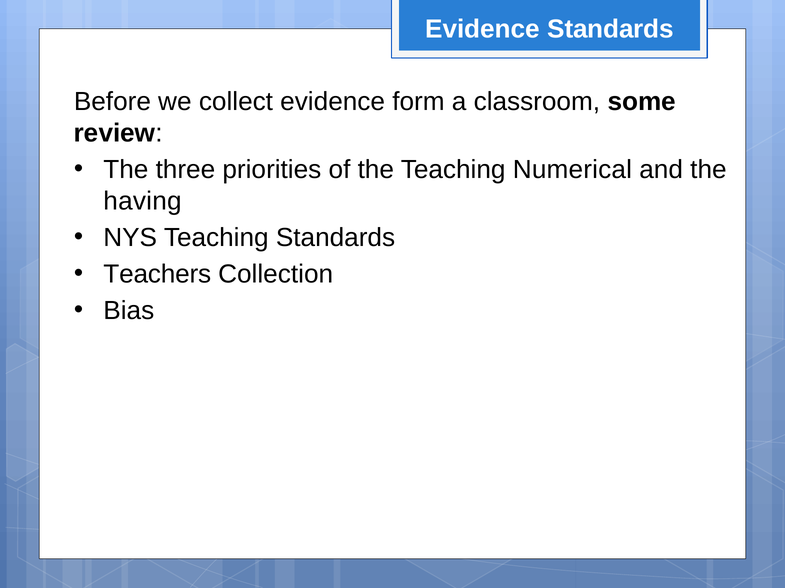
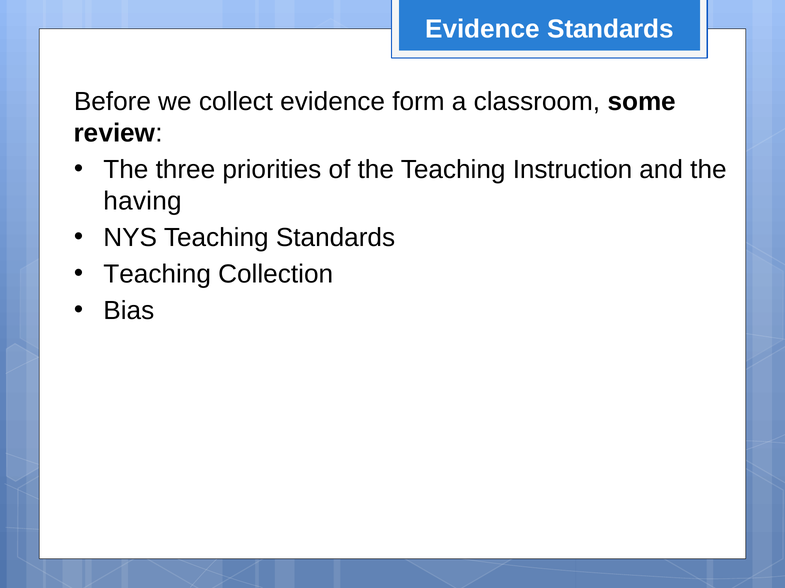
Numerical: Numerical -> Instruction
Teachers at (157, 274): Teachers -> Teaching
